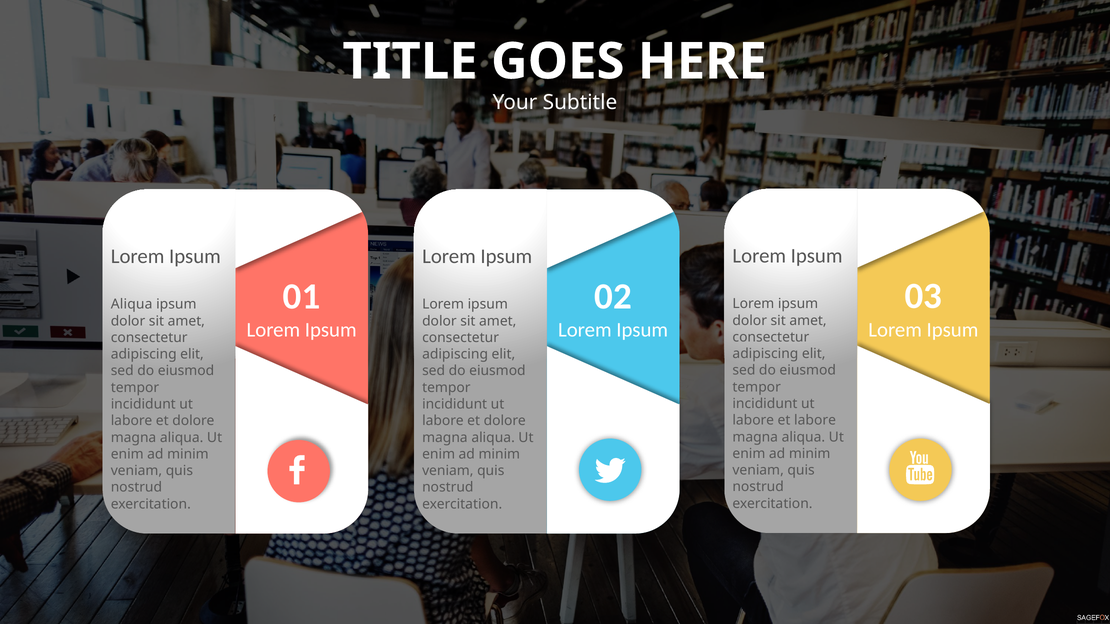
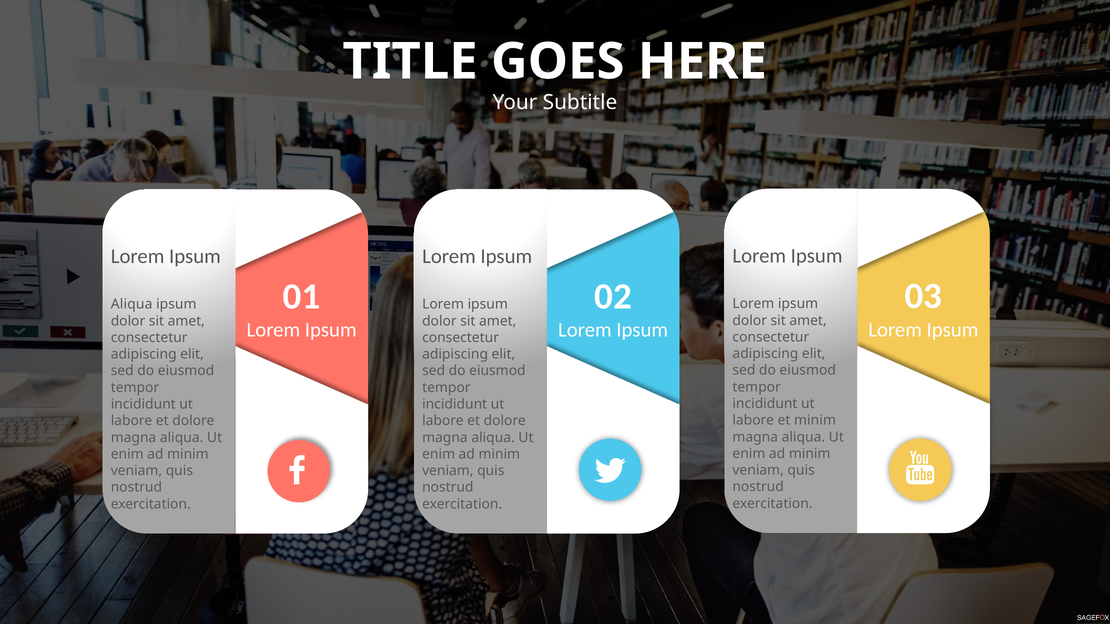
et labore: labore -> minim
